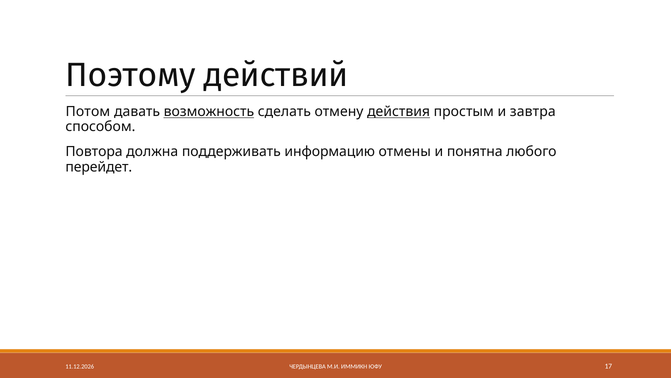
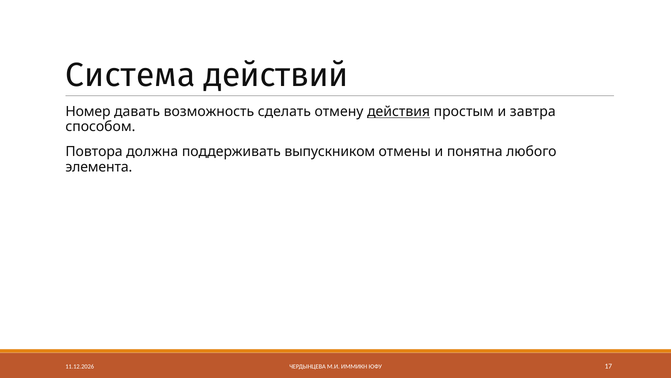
Поэтому: Поэтому -> Система
Потом: Потом -> Номер
возможность underline: present -> none
информацию: информацию -> выпускником
перейдет: перейдет -> элемента
